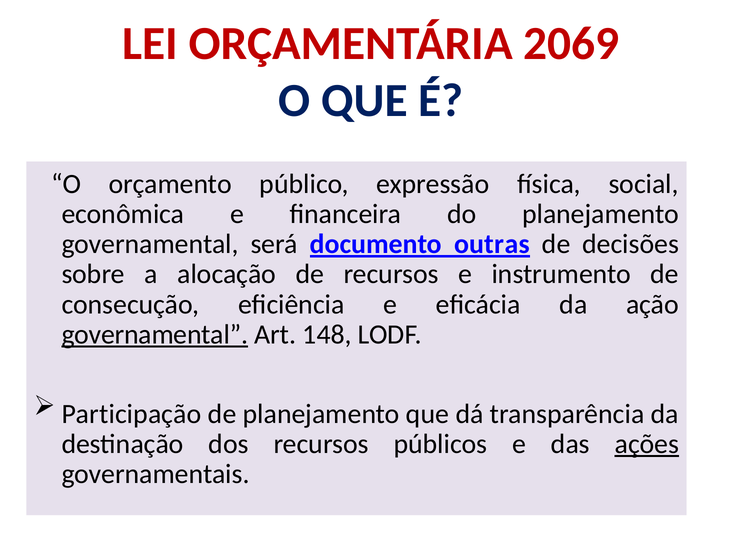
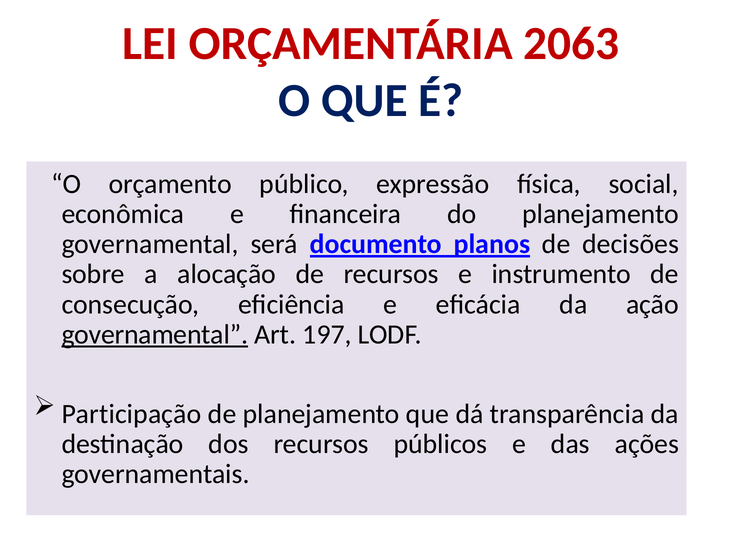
2069: 2069 -> 2063
outras: outras -> planos
148: 148 -> 197
ações underline: present -> none
